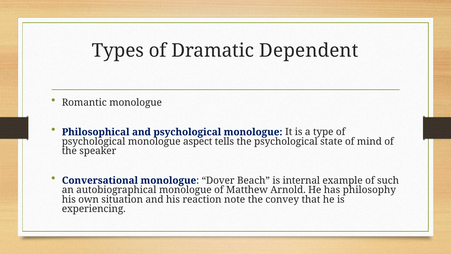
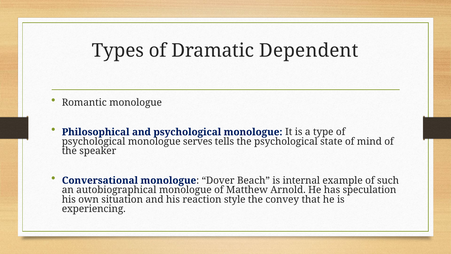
aspect: aspect -> serves
philosophy: philosophy -> speculation
note: note -> style
